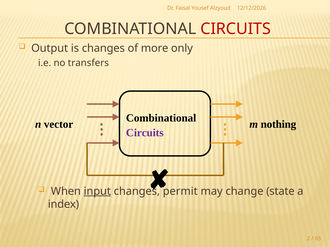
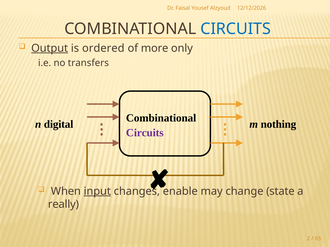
CIRCUITS at (236, 29) colour: red -> blue
Output underline: none -> present
is changes: changes -> ordered
vector: vector -> digital
permit: permit -> enable
index: index -> really
